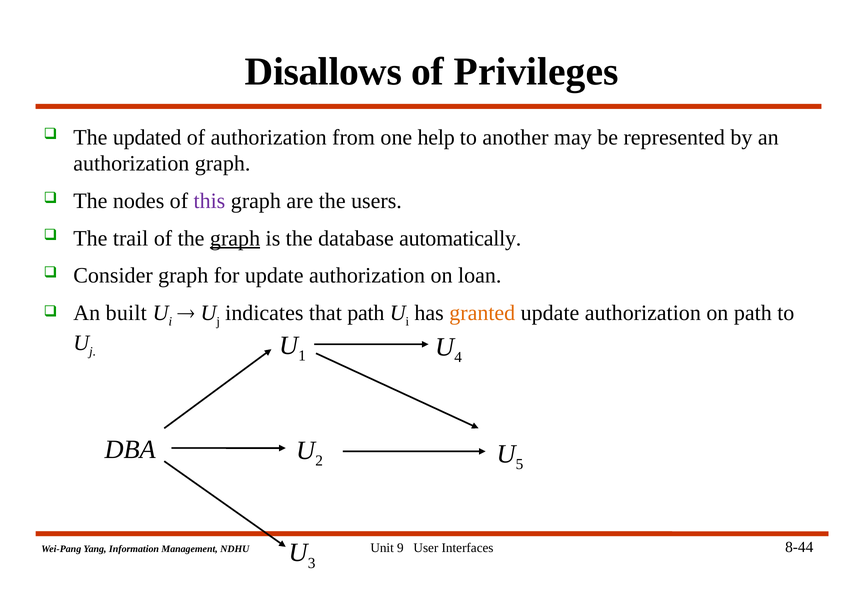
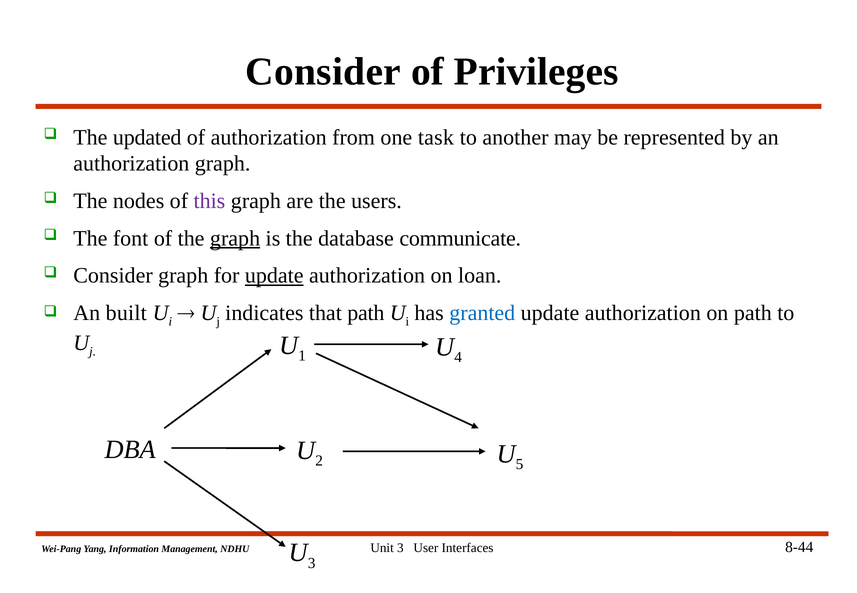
Disallows at (323, 72): Disallows -> Consider
help: help -> task
trail: trail -> font
automatically: automatically -> communicate
update at (274, 276) underline: none -> present
granted colour: orange -> blue
Unit 9: 9 -> 3
